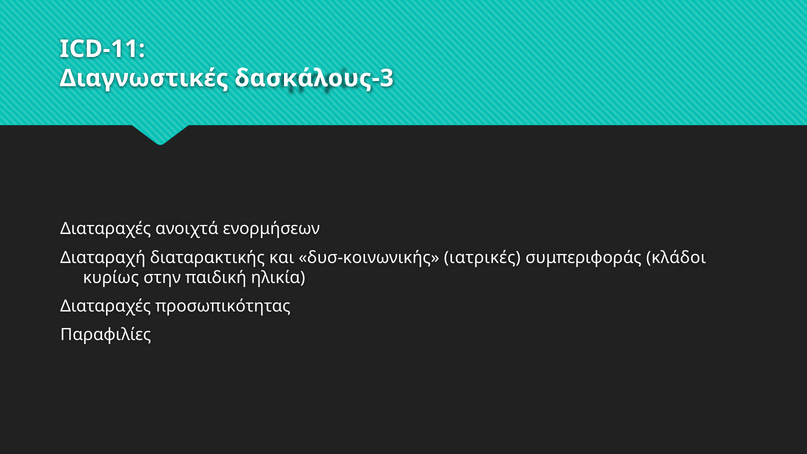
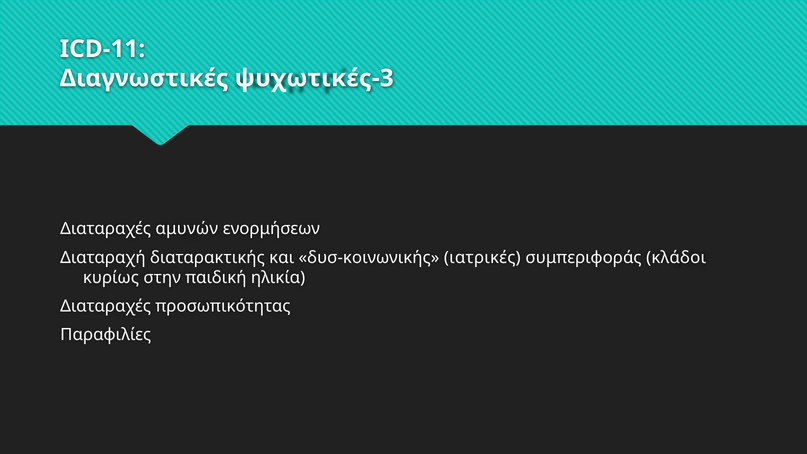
δασκάλους-3: δασκάλους-3 -> ψυχωτικές-3
ανοιχτά: ανοιχτά -> αμυνών
